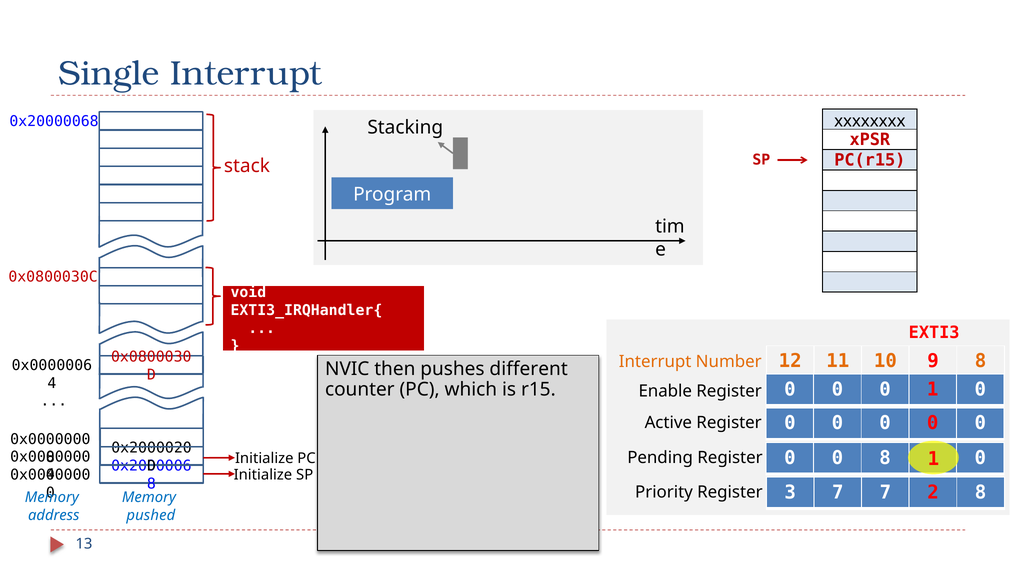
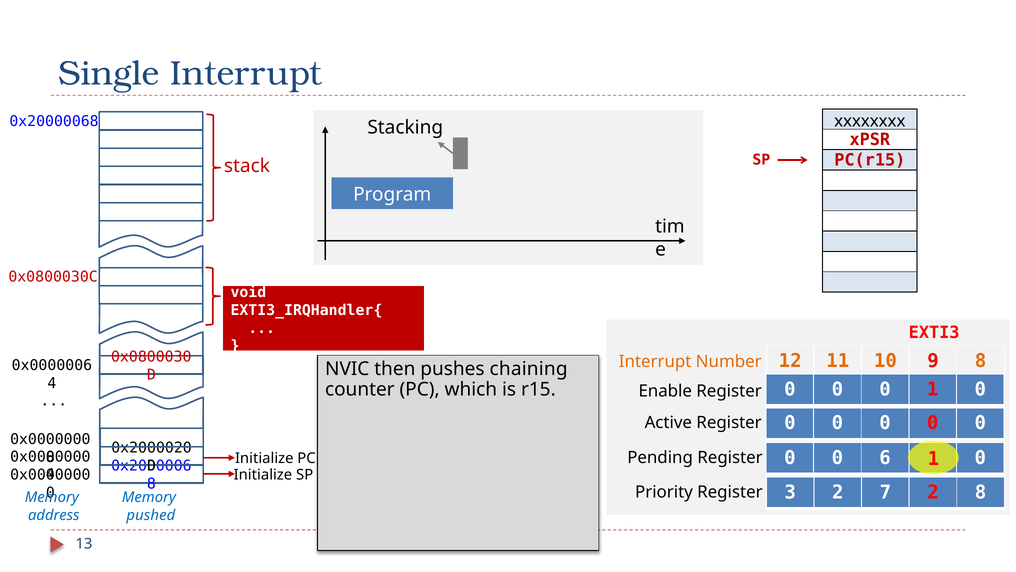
different: different -> chaining
0 8: 8 -> 6
3 7: 7 -> 2
